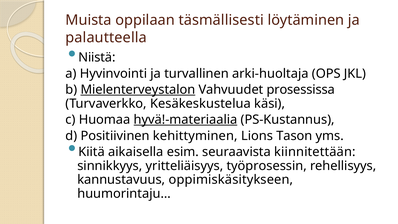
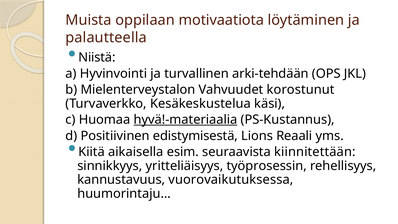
täsmällisesti: täsmällisesti -> motivaatiota
arki-huoltaja: arki-huoltaja -> arki-tehdään
Mielenterveystalon underline: present -> none
prosessissa: prosessissa -> korostunut
kehittyminen: kehittyminen -> edistymisestä
Tason: Tason -> Reaali
oppimiskäsitykseen: oppimiskäsitykseen -> vuorovaikutuksessa
